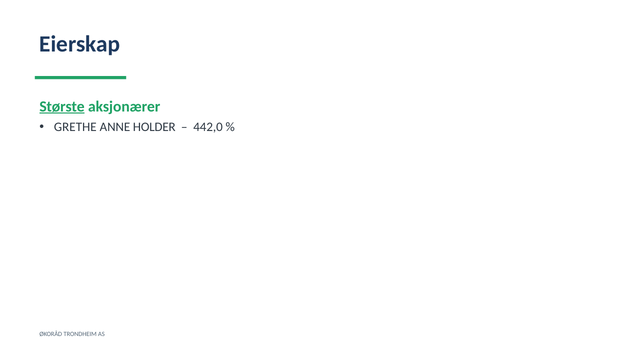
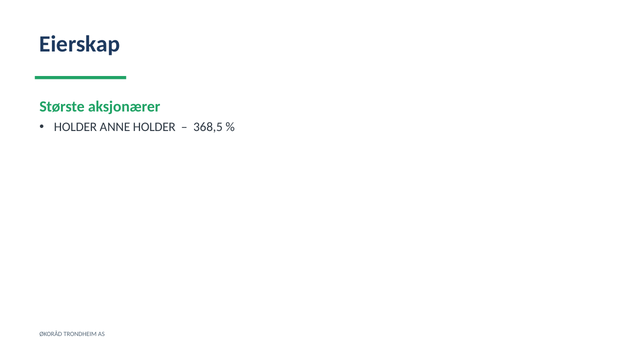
Største underline: present -> none
GRETHE at (75, 127): GRETHE -> HOLDER
442,0: 442,0 -> 368,5
